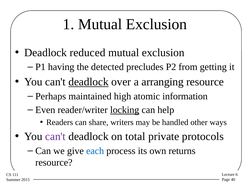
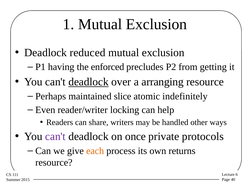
detected: detected -> enforced
high: high -> slice
information: information -> indefinitely
locking underline: present -> none
total: total -> once
each colour: blue -> orange
